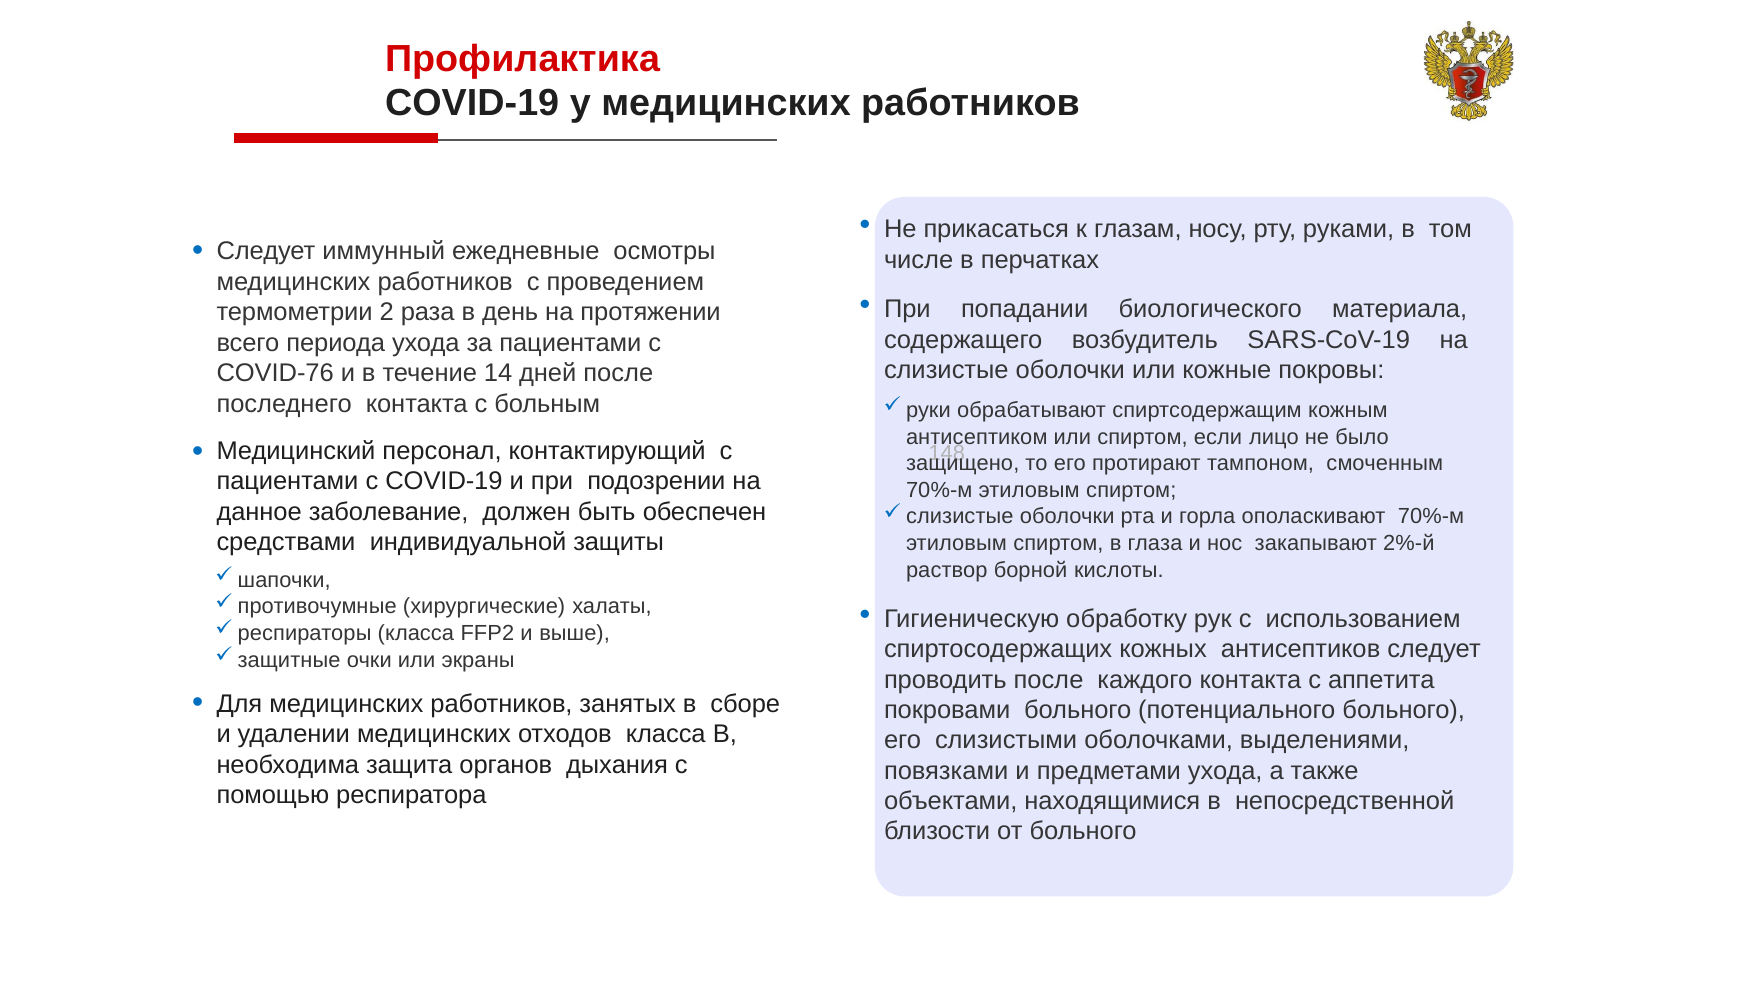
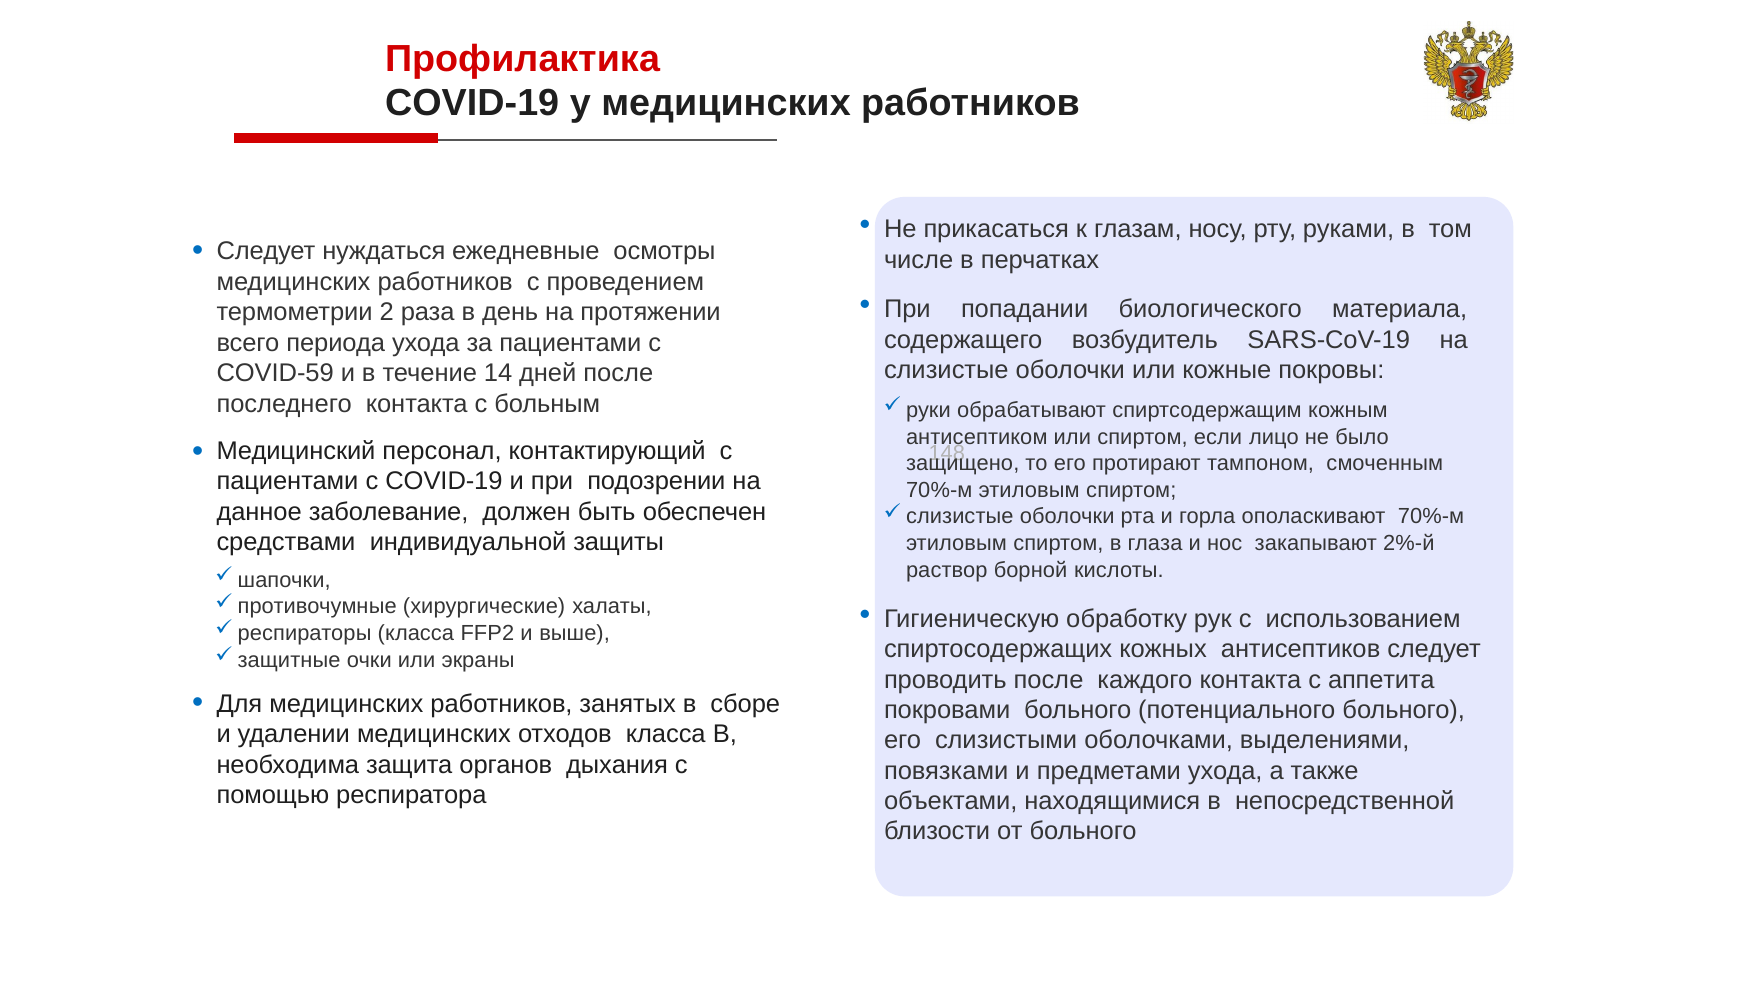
иммунный: иммунный -> нуждаться
COVID-76: COVID-76 -> COVID-59
